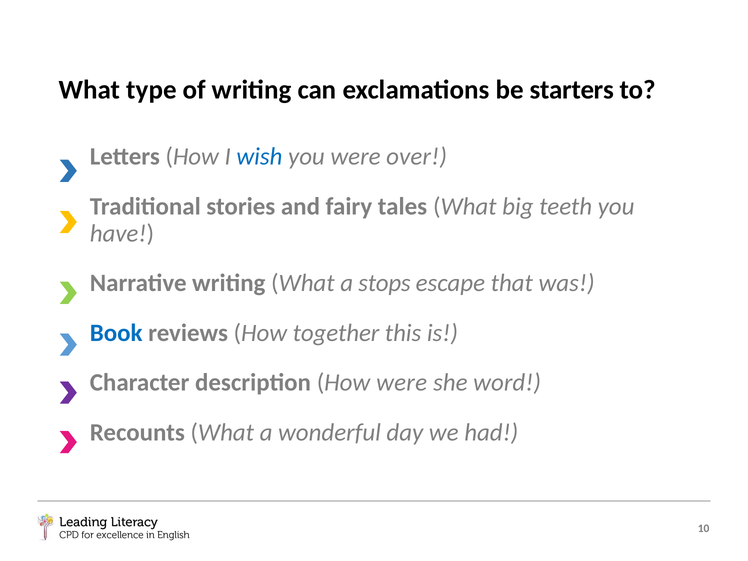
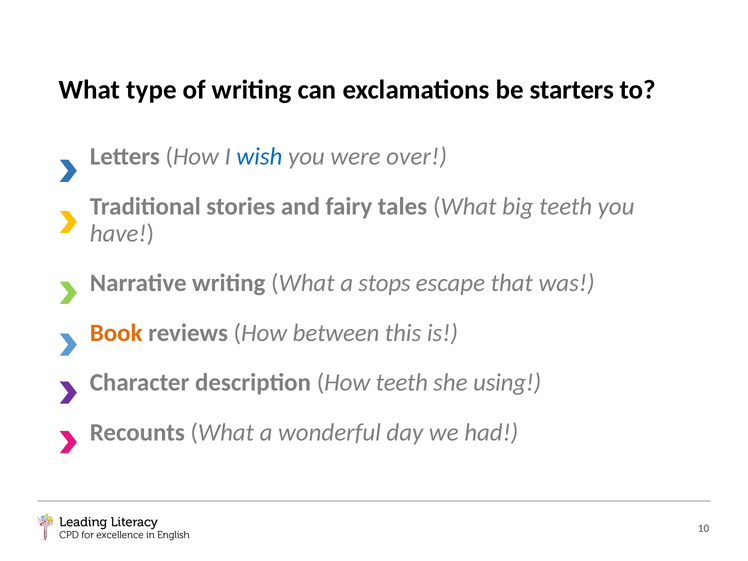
Book colour: blue -> orange
together: together -> between
How were: were -> teeth
word: word -> using
